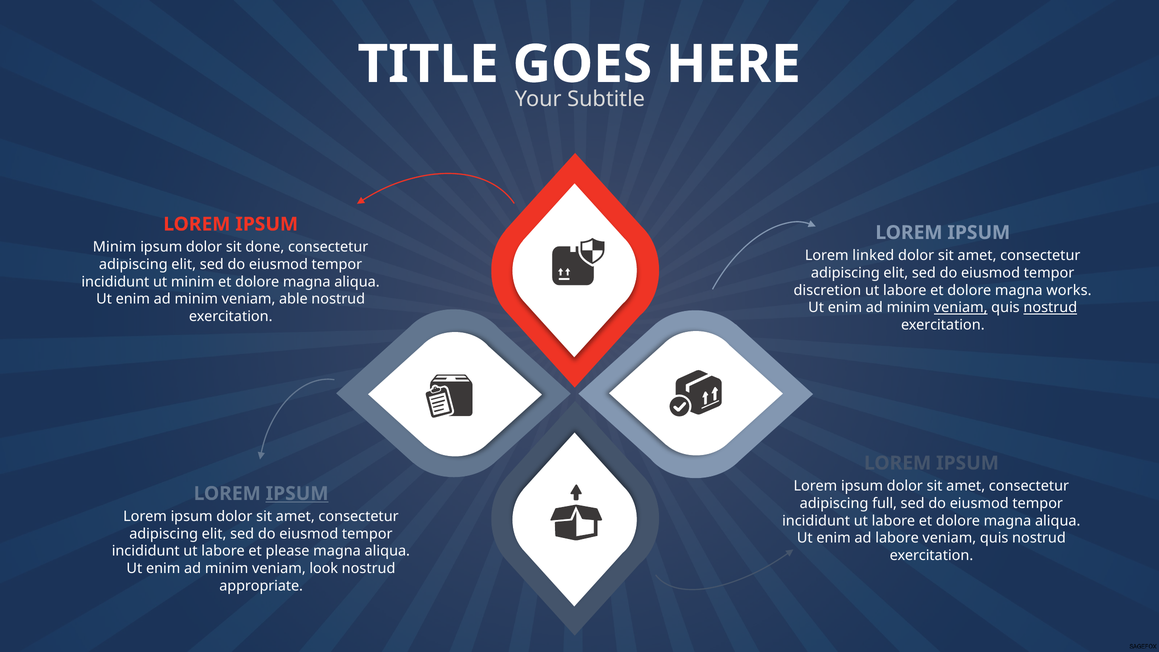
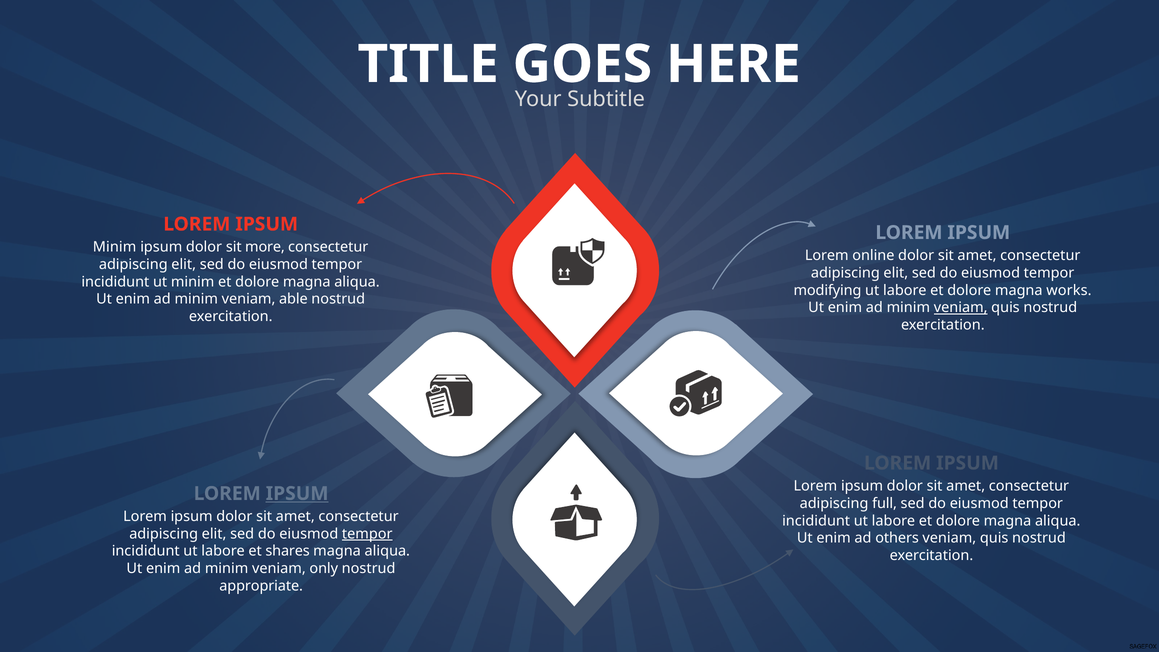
done: done -> more
linked: linked -> online
discretion: discretion -> modifying
nostrud at (1050, 308) underline: present -> none
tempor at (367, 534) underline: none -> present
ad labore: labore -> others
please: please -> shares
look: look -> only
